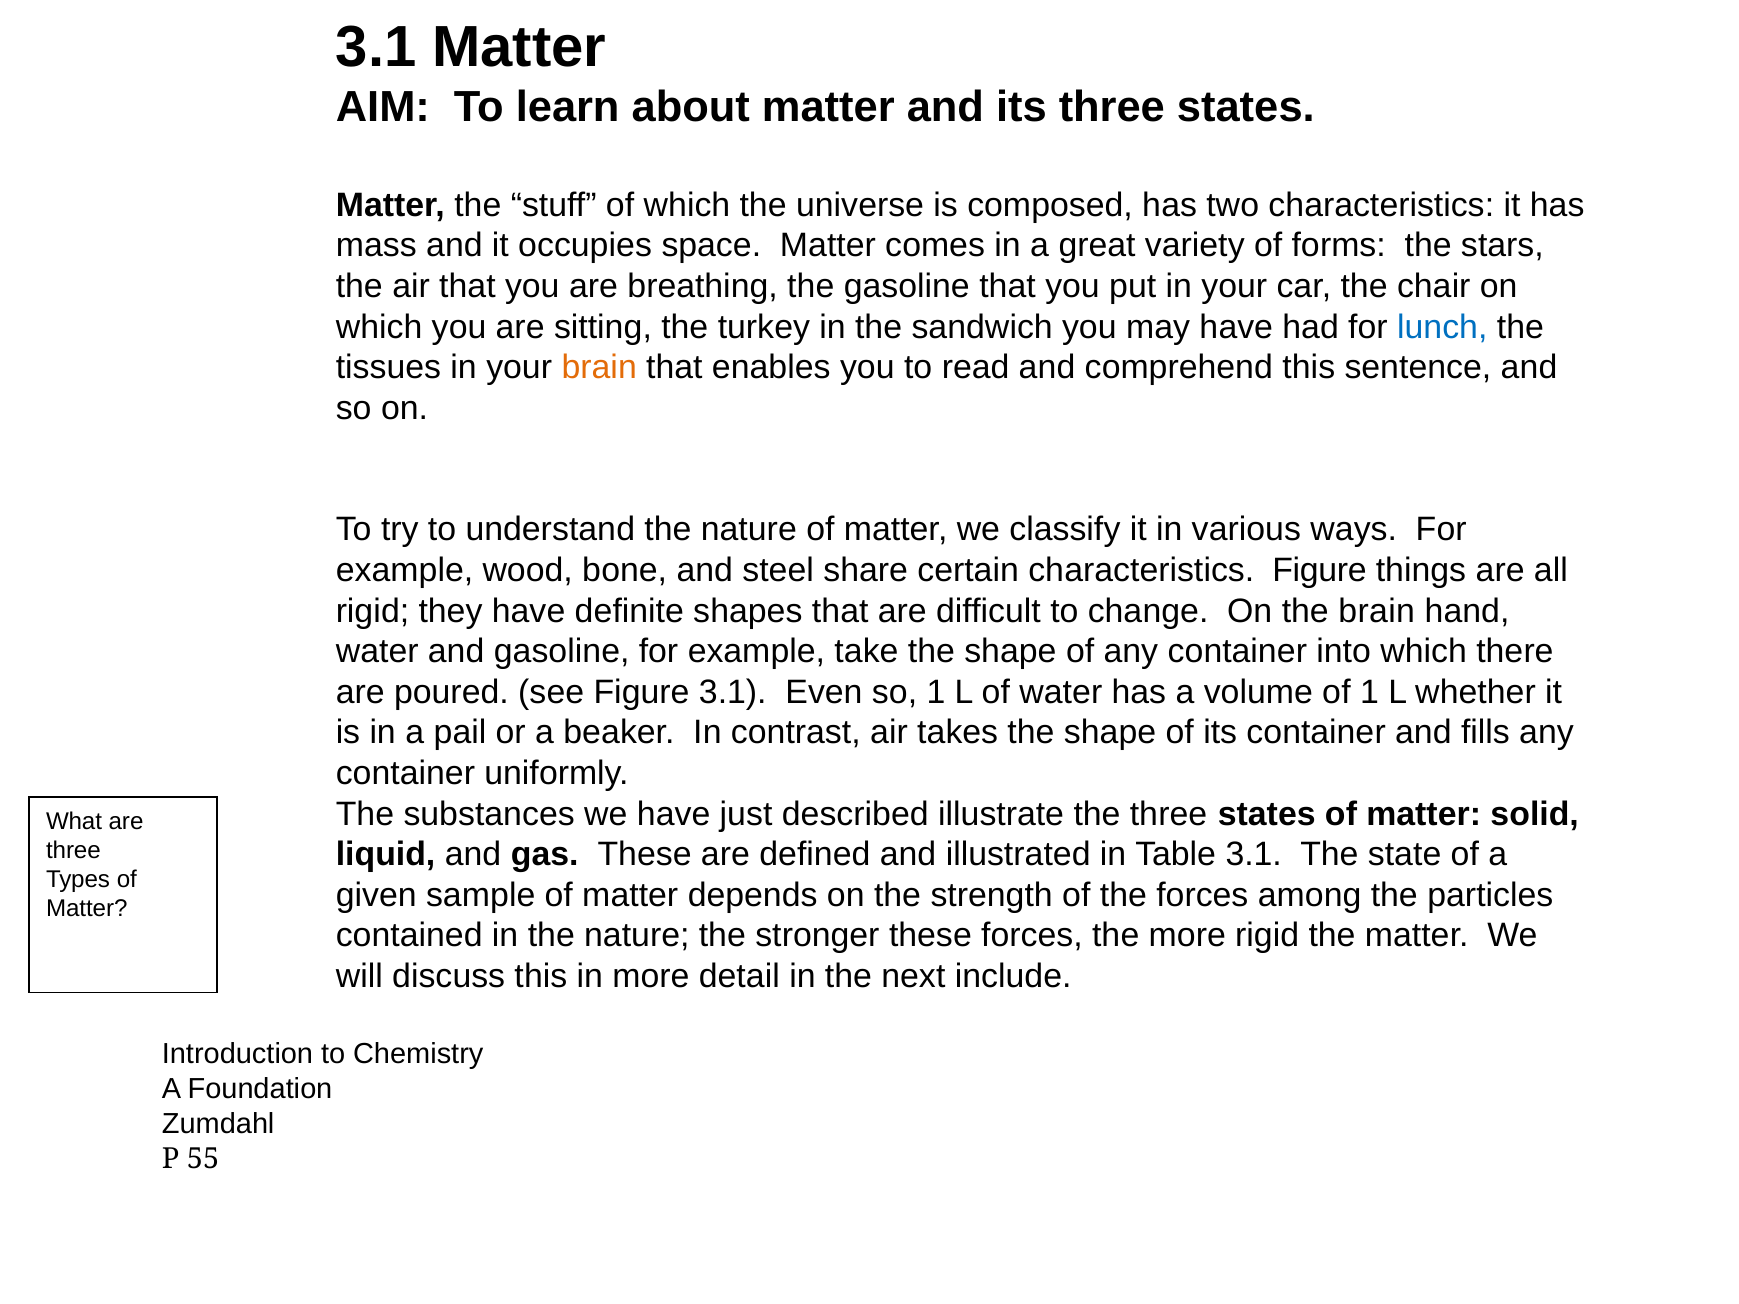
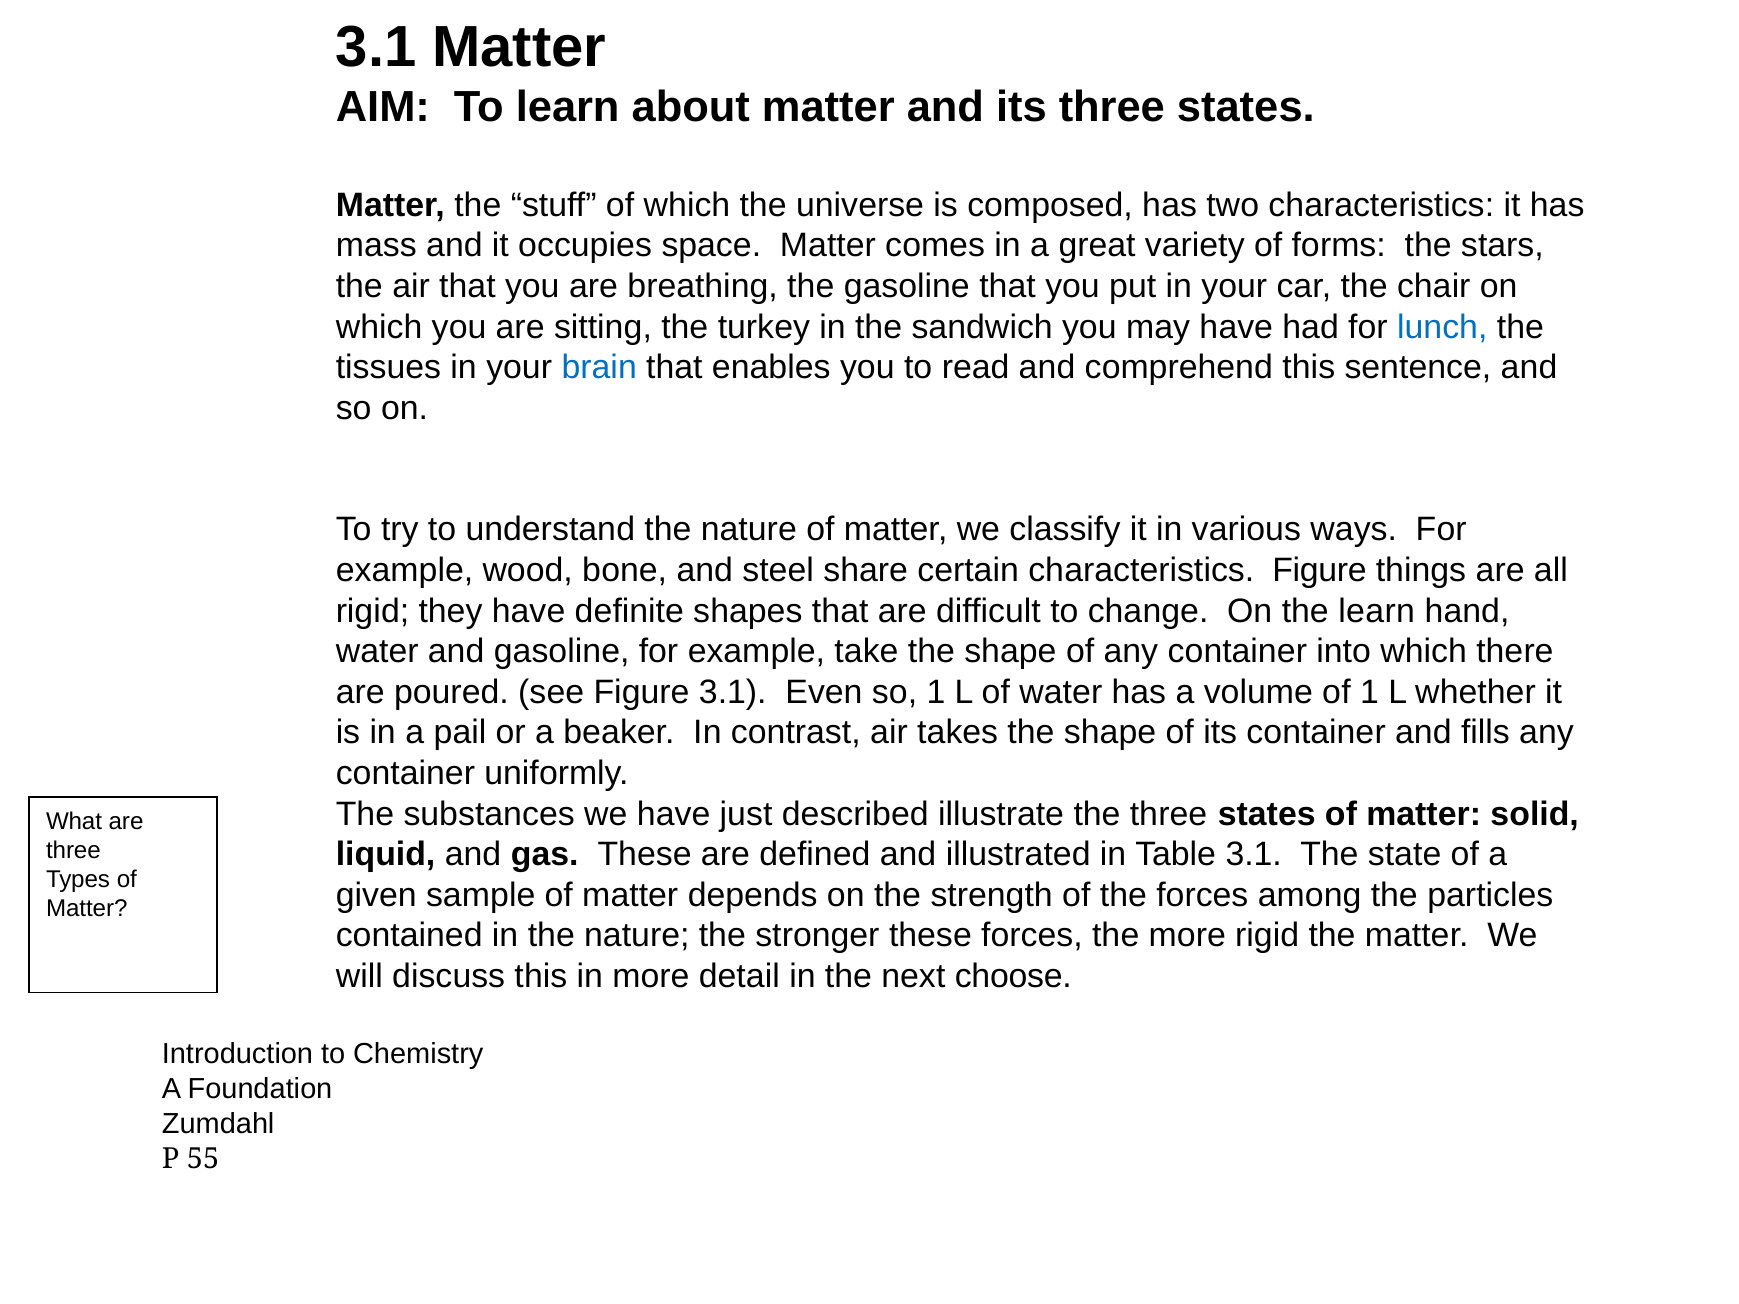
brain at (599, 368) colour: orange -> blue
the brain: brain -> learn
include: include -> choose
